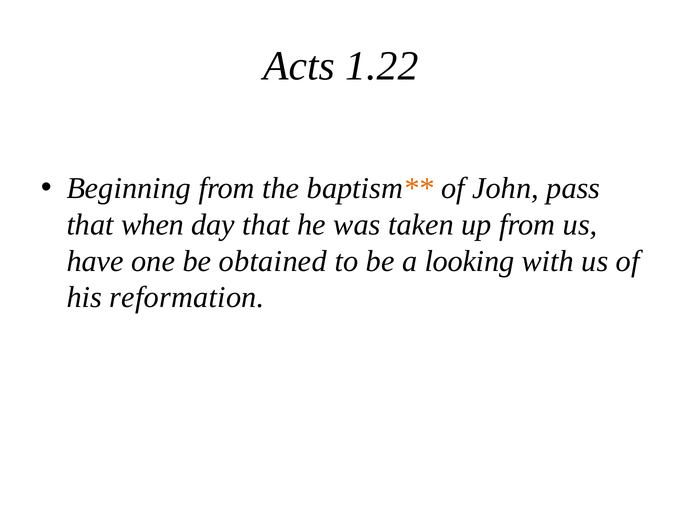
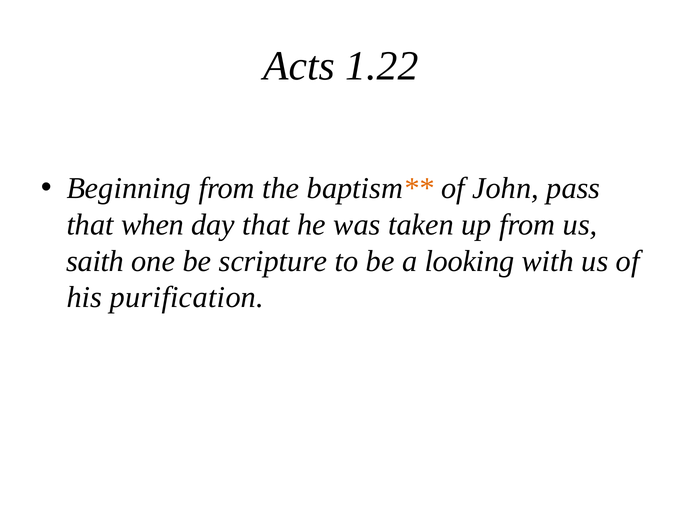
have: have -> saith
obtained: obtained -> scripture
reformation: reformation -> purification
